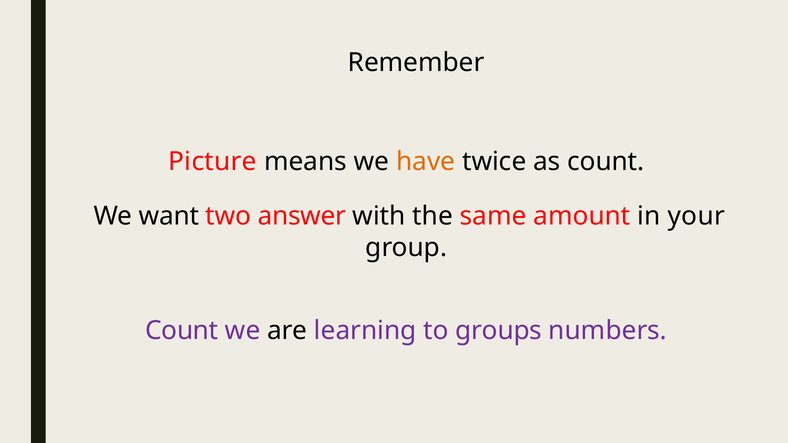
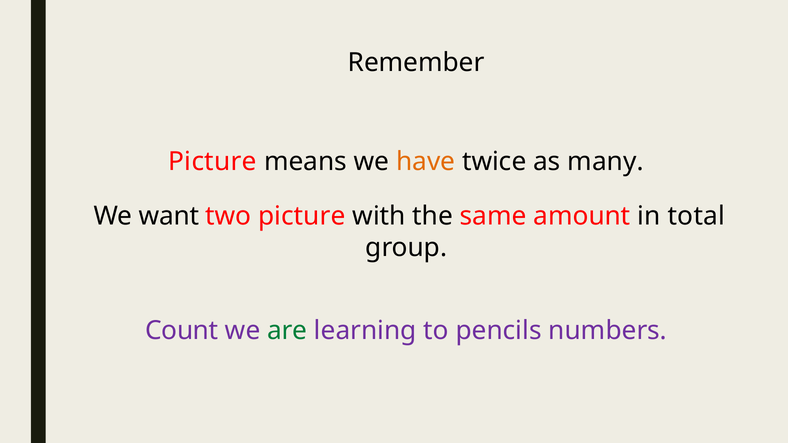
as count: count -> many
two answer: answer -> picture
your: your -> total
are colour: black -> green
groups: groups -> pencils
